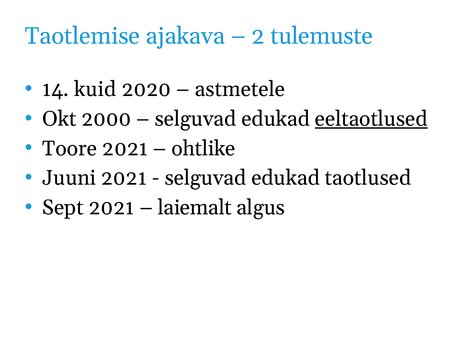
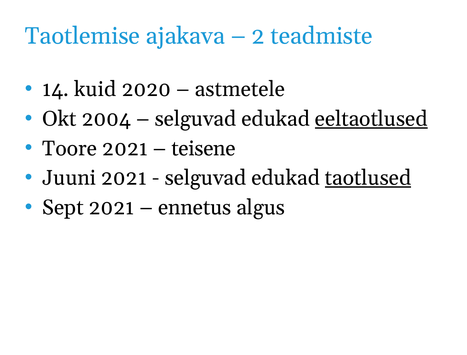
tulemuste: tulemuste -> teadmiste
2000: 2000 -> 2004
ohtlike: ohtlike -> teisene
taotlused underline: none -> present
laiemalt: laiemalt -> ennetus
